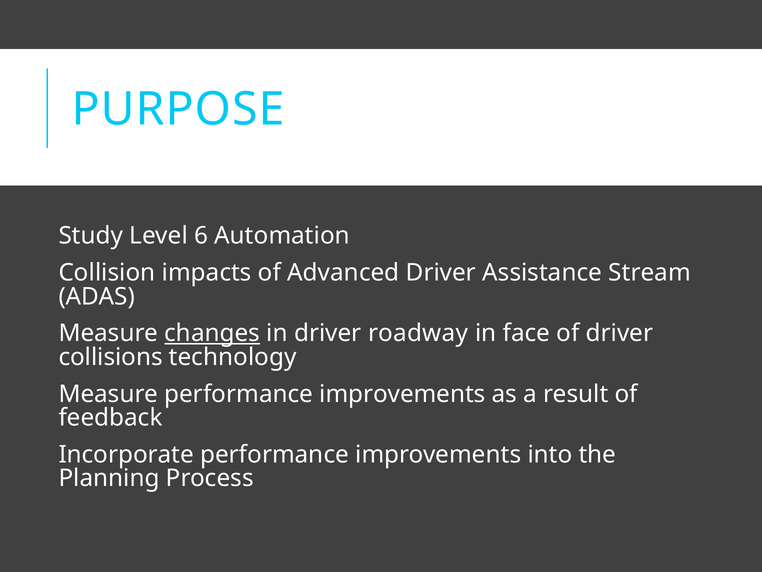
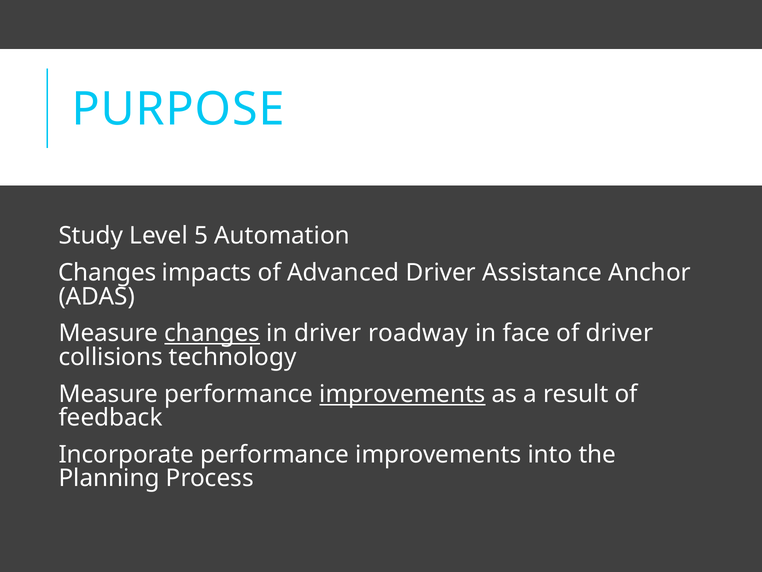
6: 6 -> 5
Collision at (107, 273): Collision -> Changes
Stream: Stream -> Anchor
improvements at (402, 394) underline: none -> present
